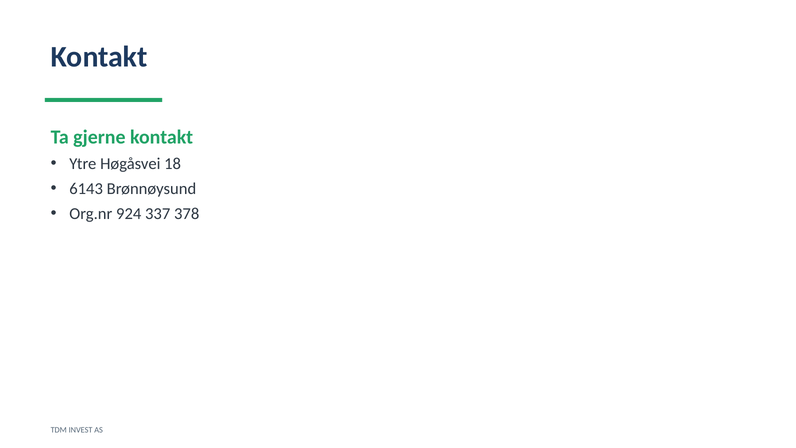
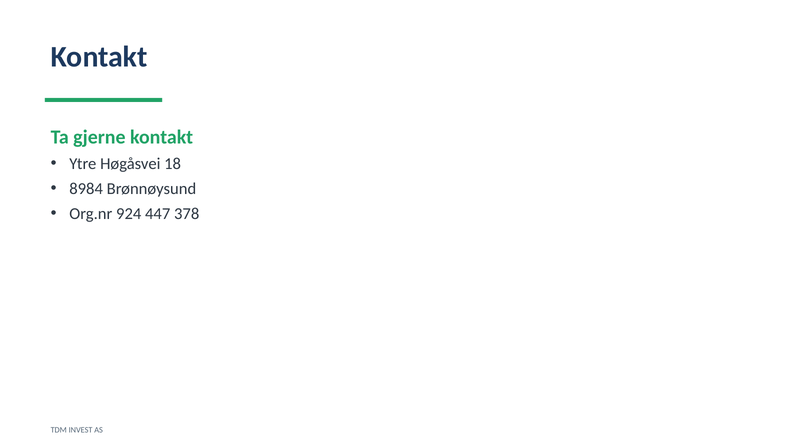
6143: 6143 -> 8984
337: 337 -> 447
